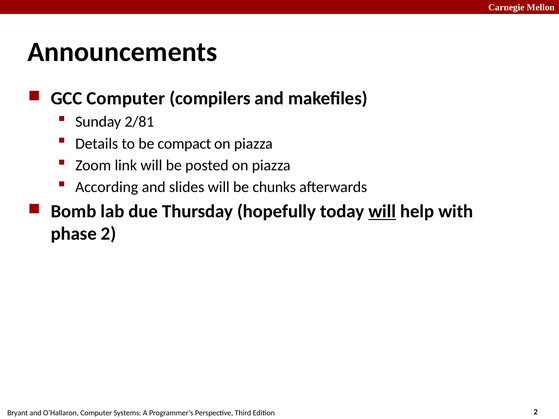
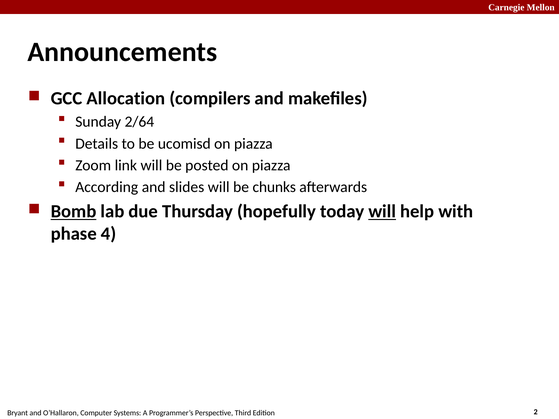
GCC Computer: Computer -> Allocation
2/81: 2/81 -> 2/64
compact: compact -> ucomisd
Bomb underline: none -> present
phase 2: 2 -> 4
